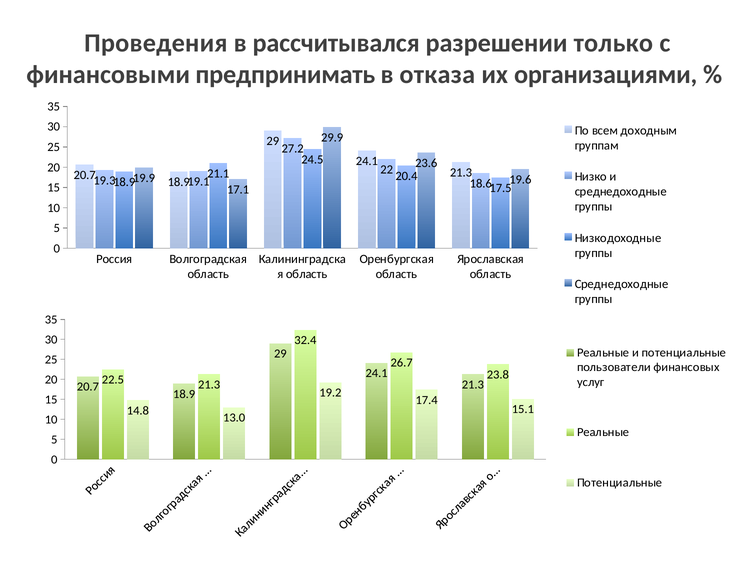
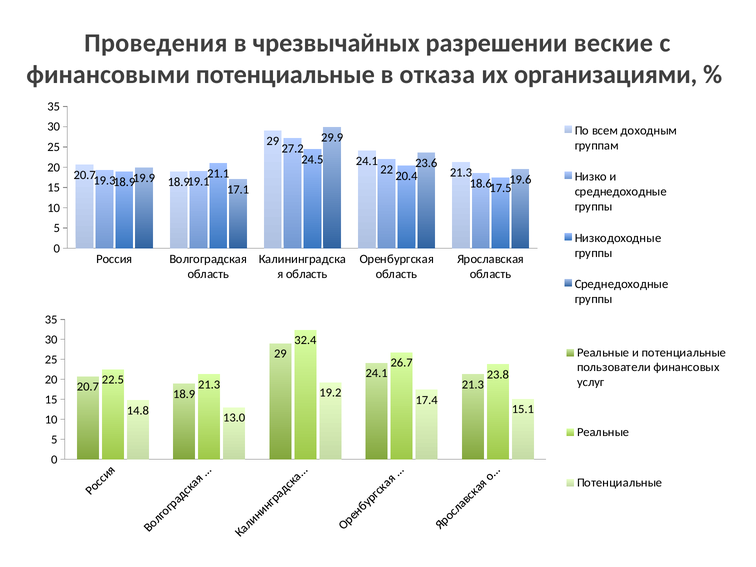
рассчитывался: рассчитывался -> чрезвычайных
только: только -> веские
финансовыми предпринимать: предпринимать -> потенциальные
